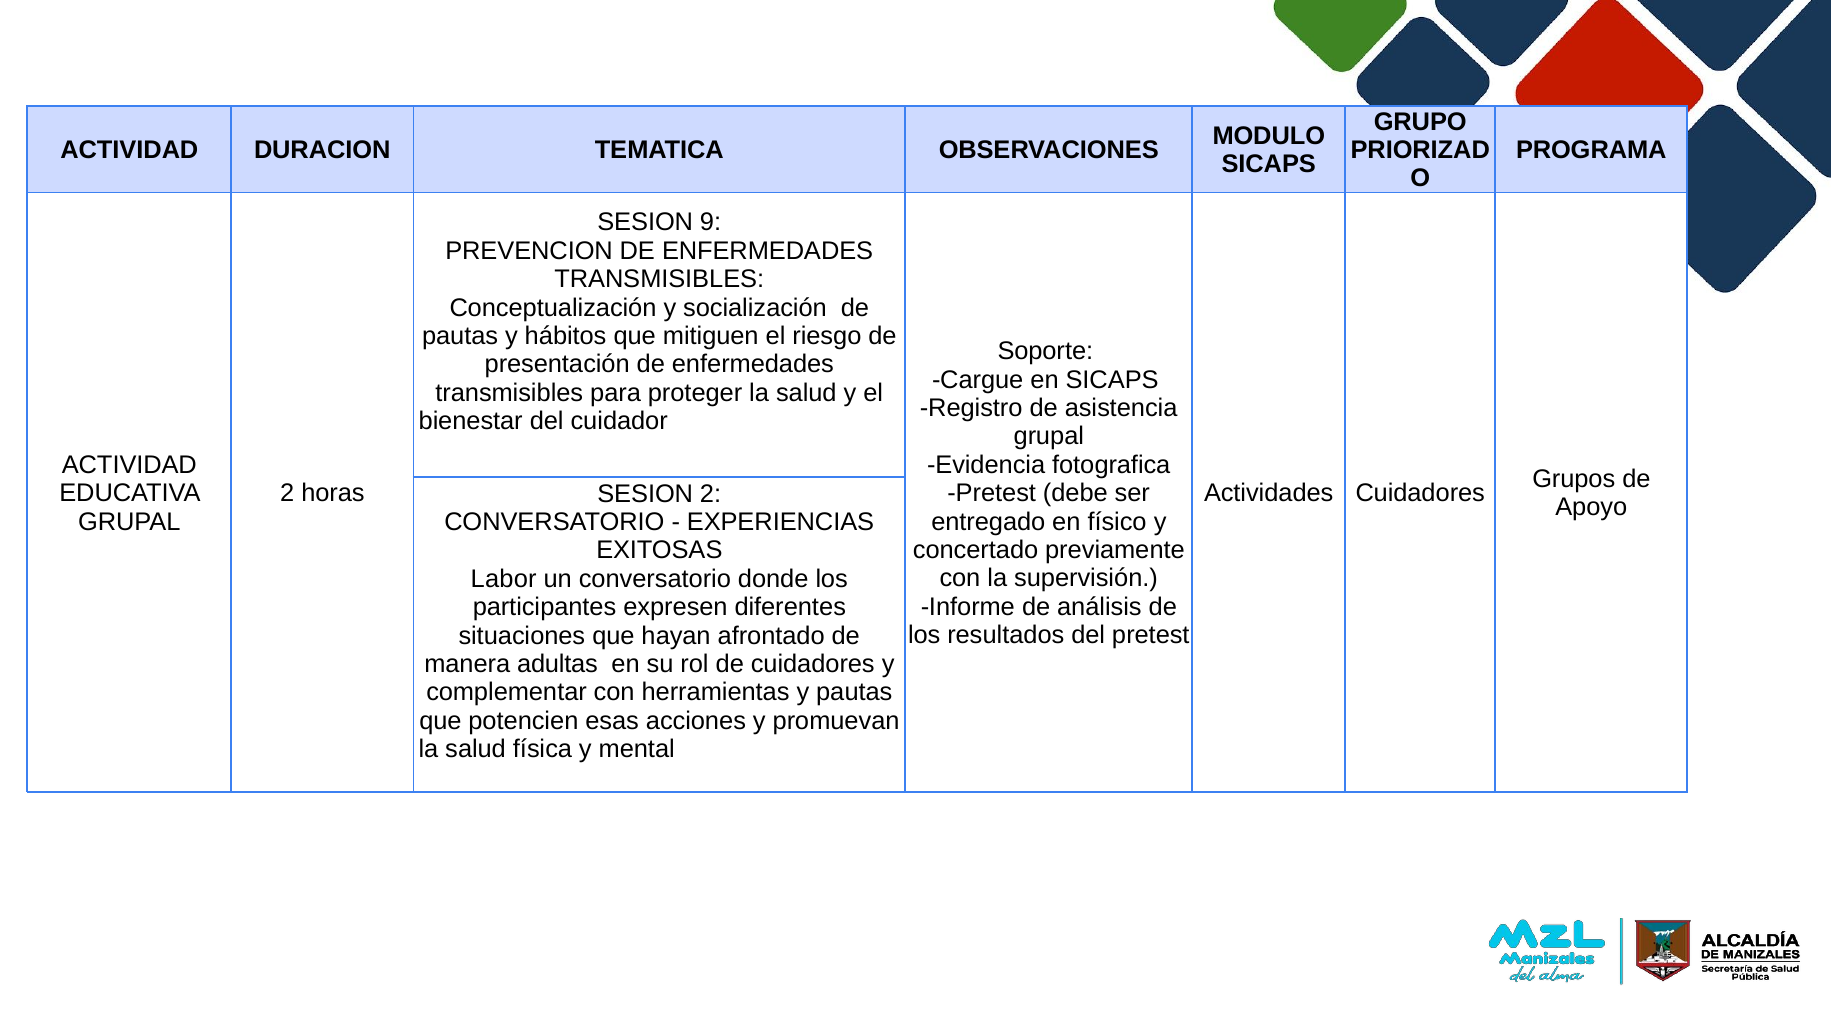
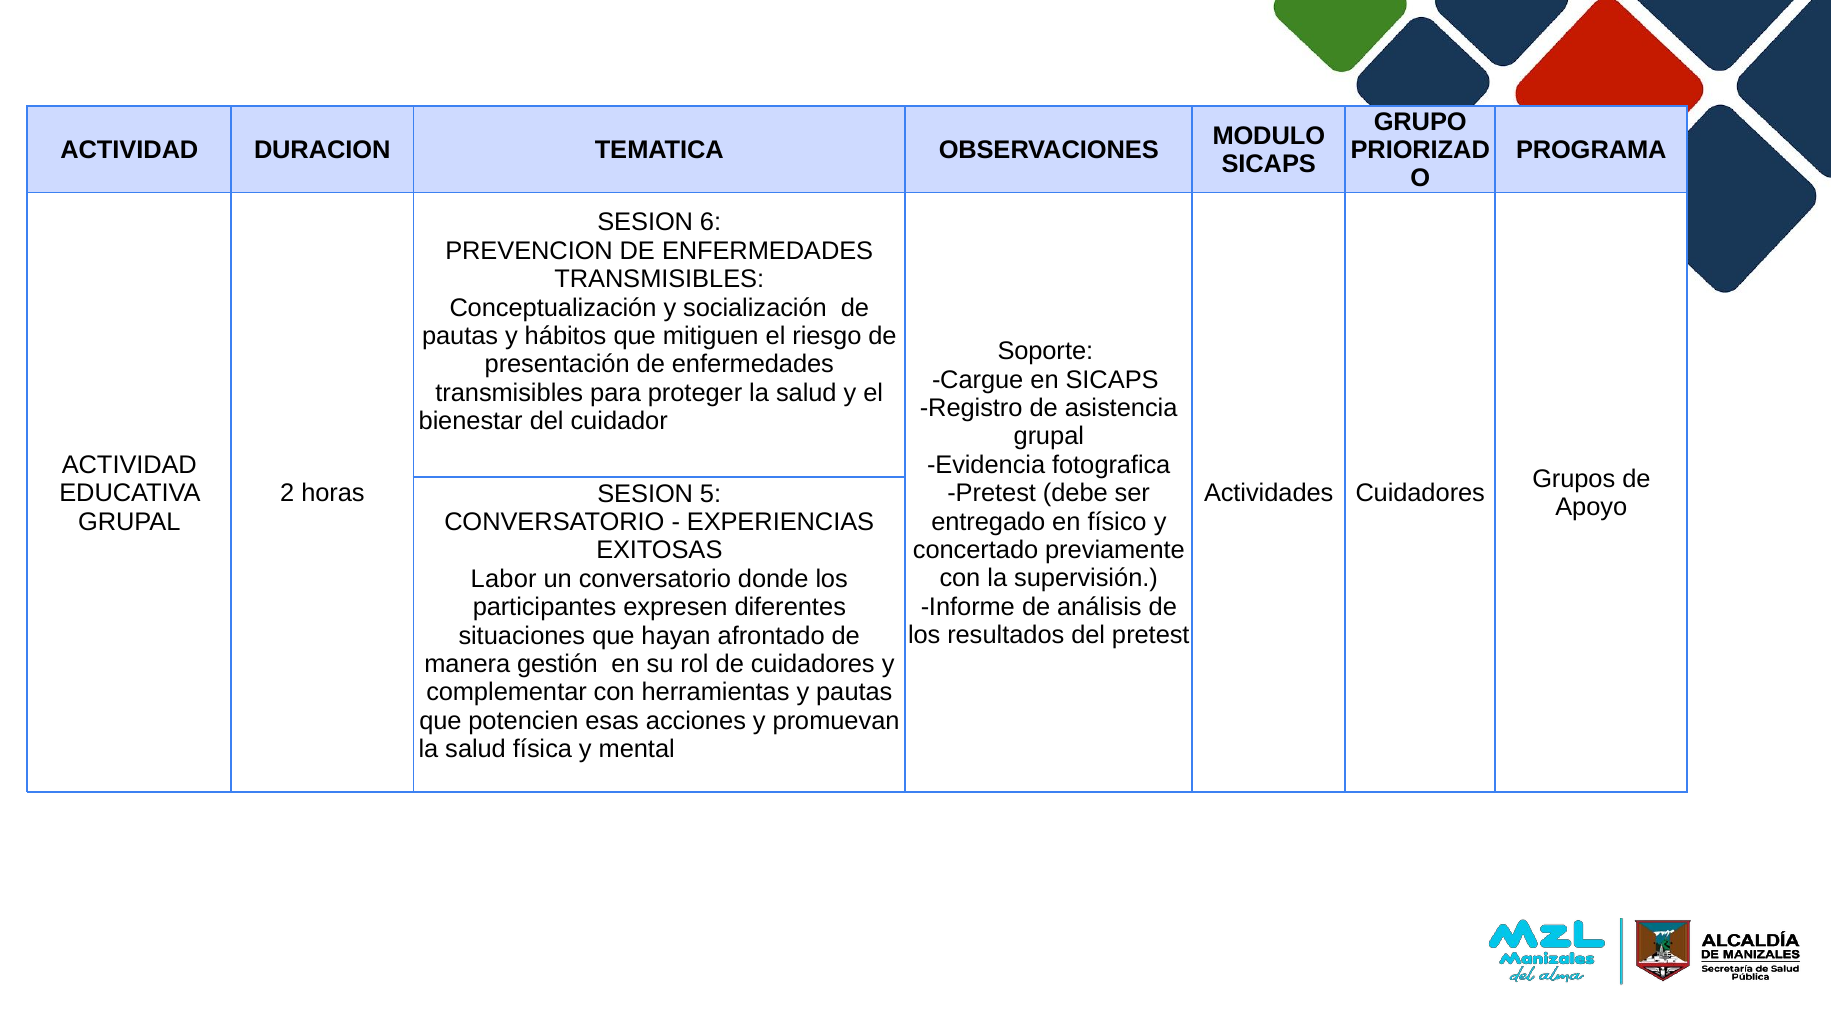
9: 9 -> 6
SESION 2: 2 -> 5
adultas: adultas -> gestión
